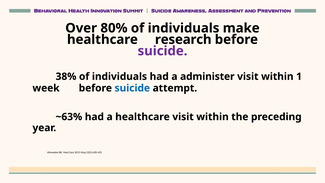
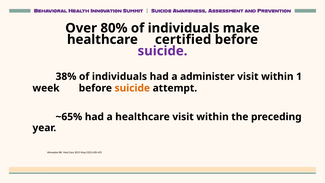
research: research -> certified
suicide at (132, 88) colour: blue -> orange
~63%: ~63% -> ~65%
